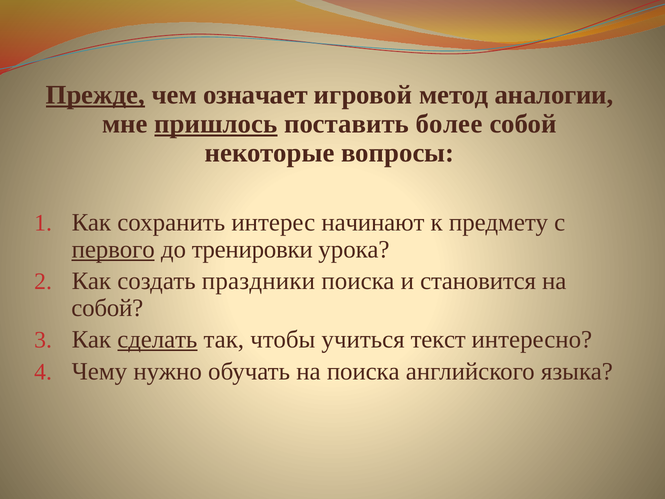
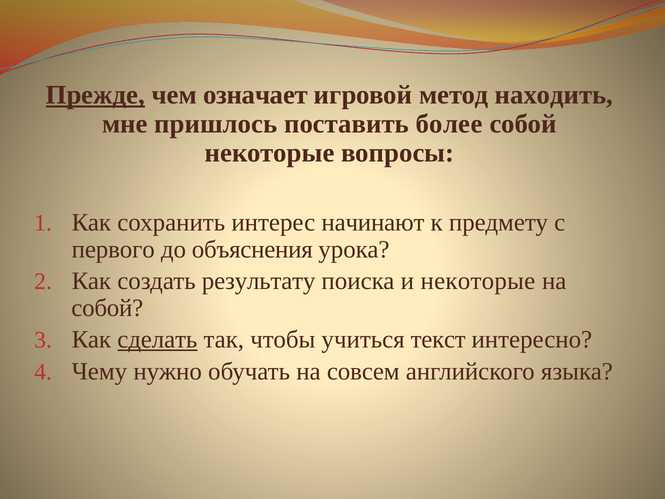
аналогии: аналогии -> находить
пришлось underline: present -> none
первого underline: present -> none
тренировки: тренировки -> объяснения
праздники: праздники -> результату
и cтановится: cтановится -> некоторые
на поиска: поиска -> совсем
